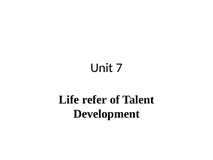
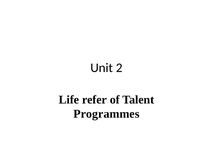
7: 7 -> 2
Development: Development -> Programmes
